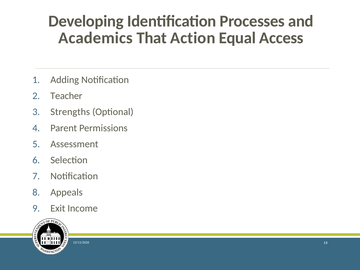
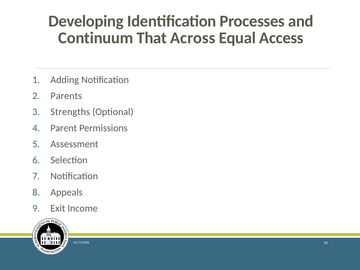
Academics: Academics -> Continuum
Action: Action -> Across
Teacher: Teacher -> Parents
